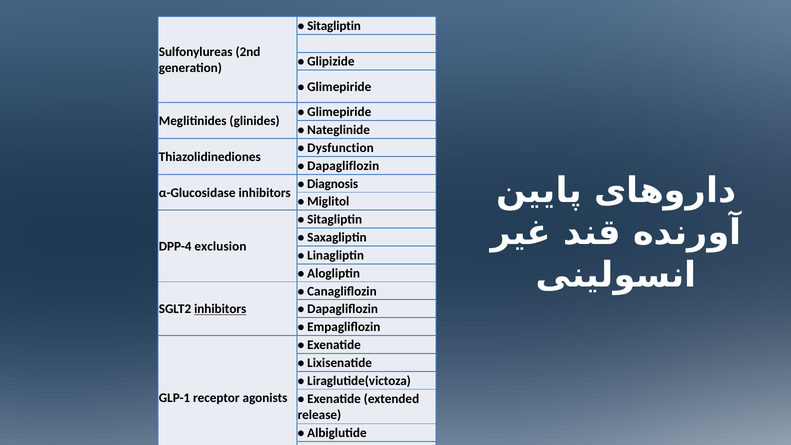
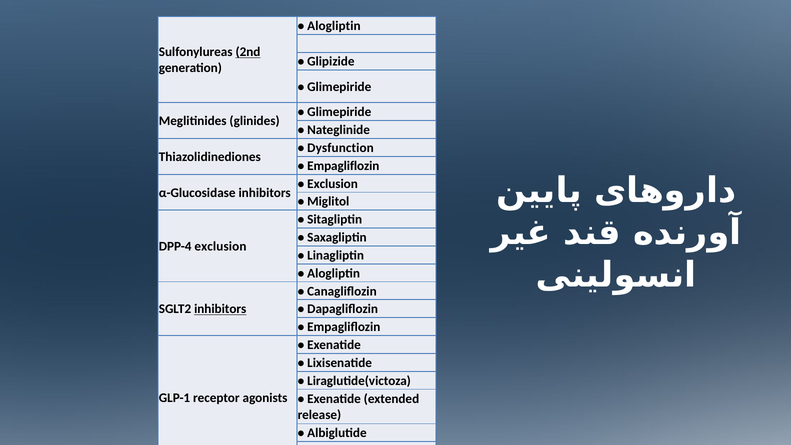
Sitagliptin at (334, 26): Sitagliptin -> Alogliptin
2nd underline: none -> present
Dapagliflozin at (343, 166): Dapagliflozin -> Empagliflozin
Diagnosis at (333, 184): Diagnosis -> Exclusion
